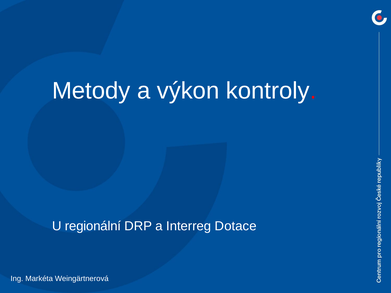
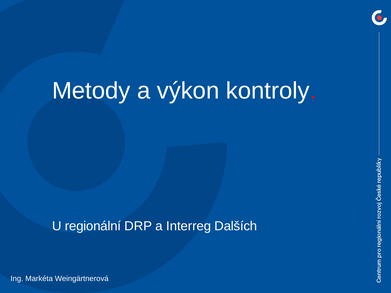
Dotace: Dotace -> Dalších
